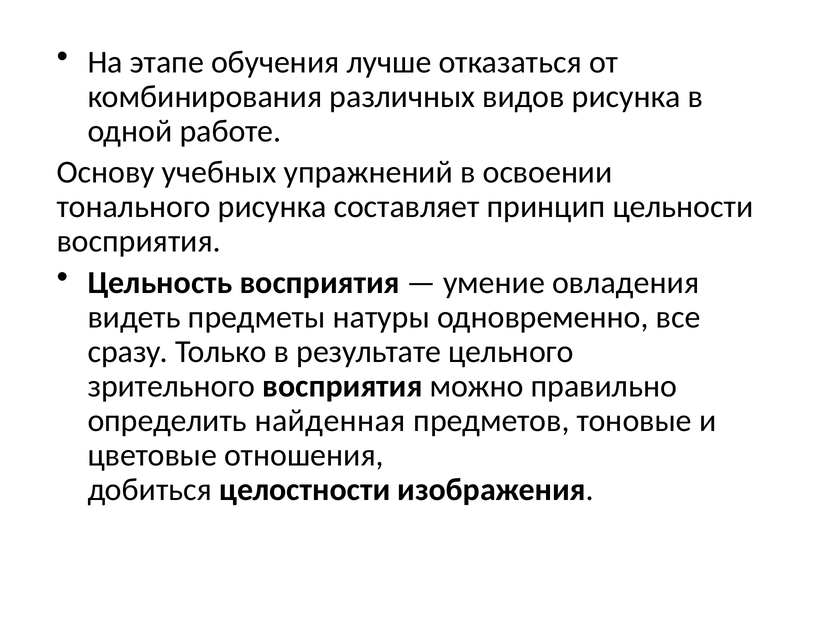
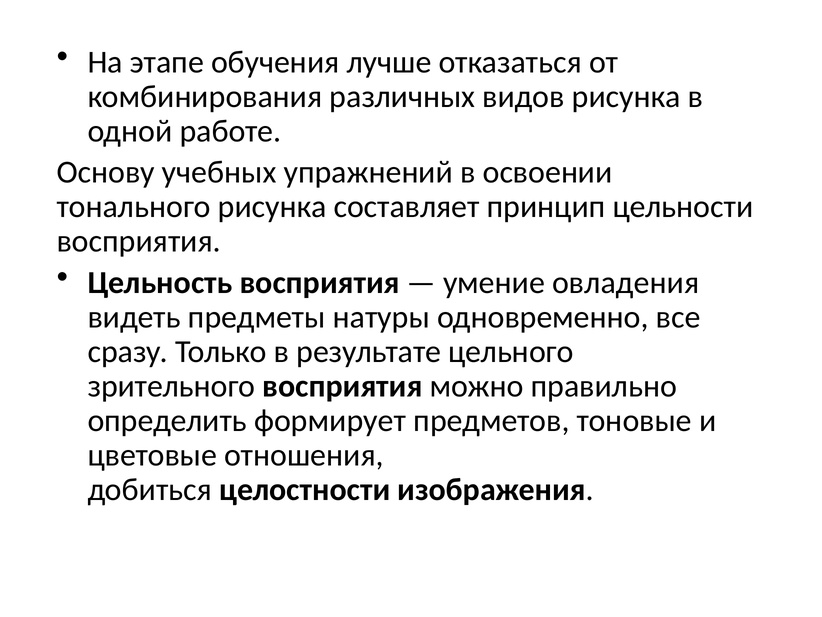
найденная: найденная -> формирует
